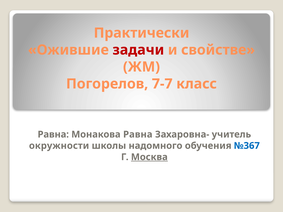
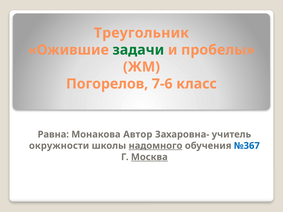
Практически: Практически -> Треугольник
задачи colour: red -> green
свойстве: свойстве -> пробелы
7-7: 7-7 -> 7-6
Монакова Равна: Равна -> Автор
надомного underline: none -> present
